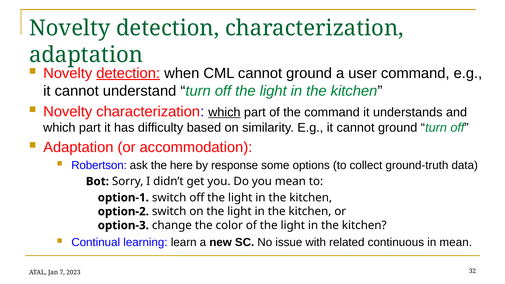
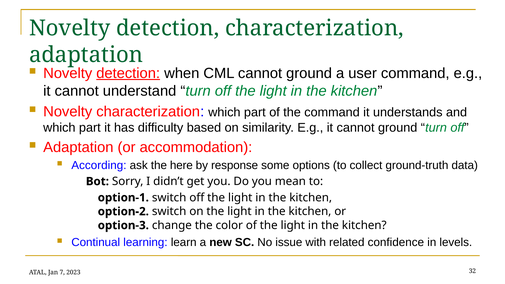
which at (224, 112) underline: present -> none
Robertson: Robertson -> According
continuous: continuous -> confidence
in mean: mean -> levels
